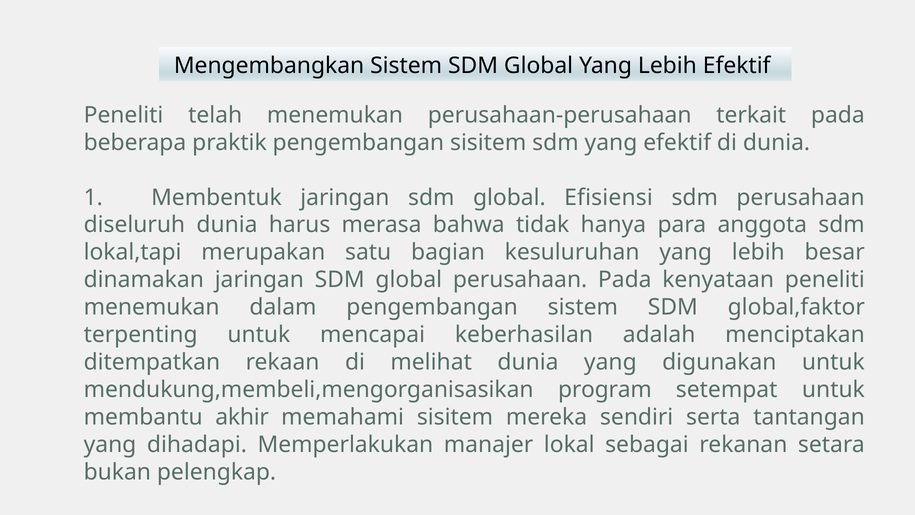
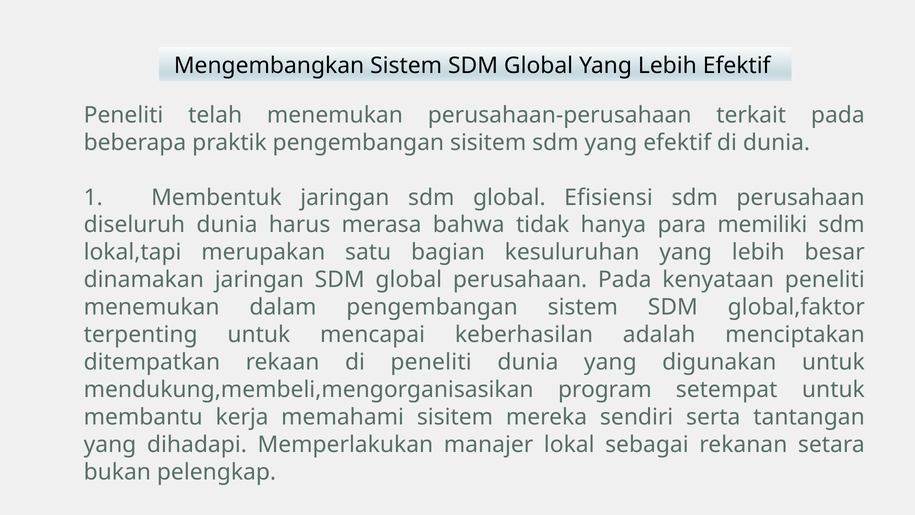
anggota: anggota -> memiliki
di melihat: melihat -> peneliti
akhir: akhir -> kerja
